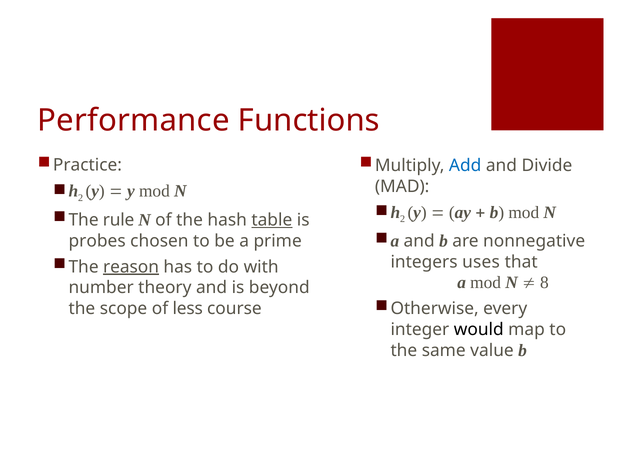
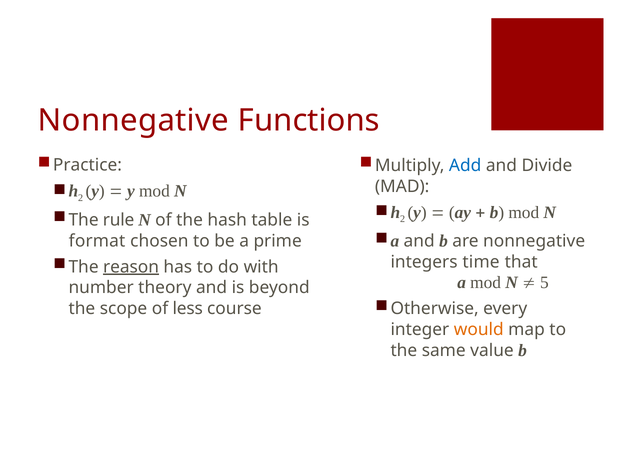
Performance at (133, 121): Performance -> Nonnegative
table underline: present -> none
probes: probes -> format
uses: uses -> time
8: 8 -> 5
would colour: black -> orange
